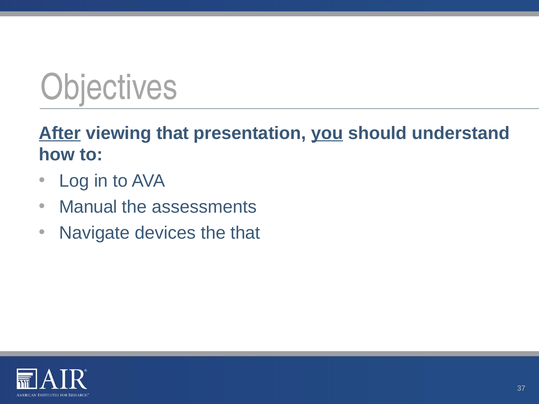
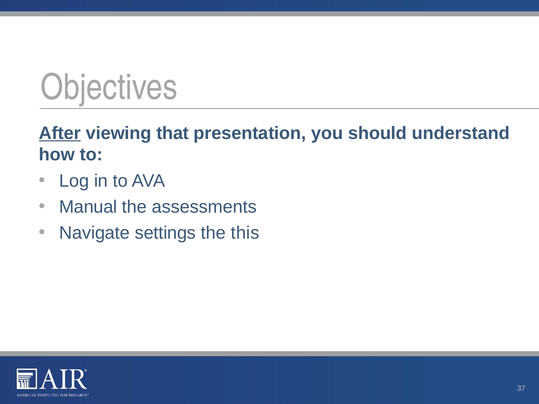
you underline: present -> none
devices: devices -> settings
the that: that -> this
